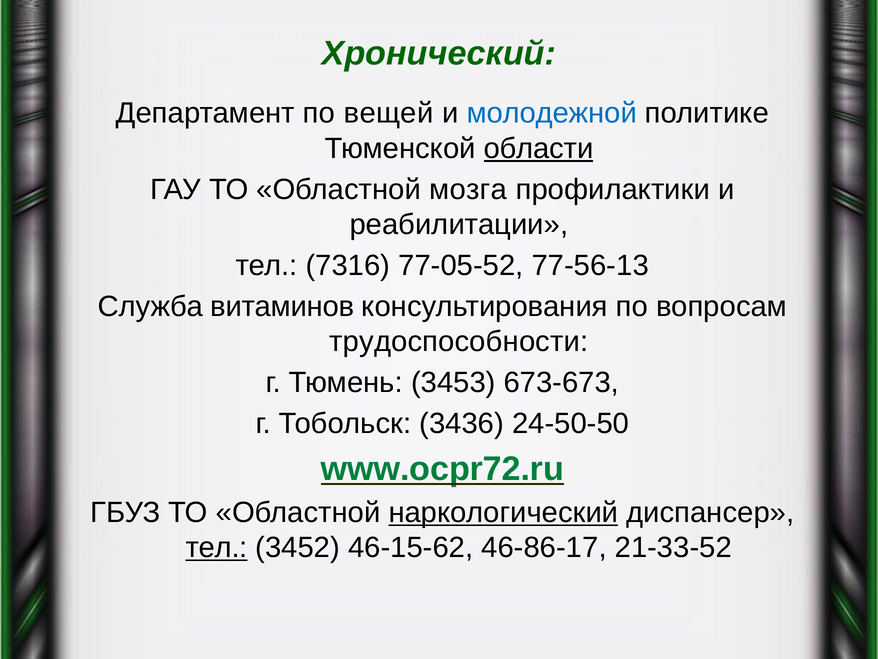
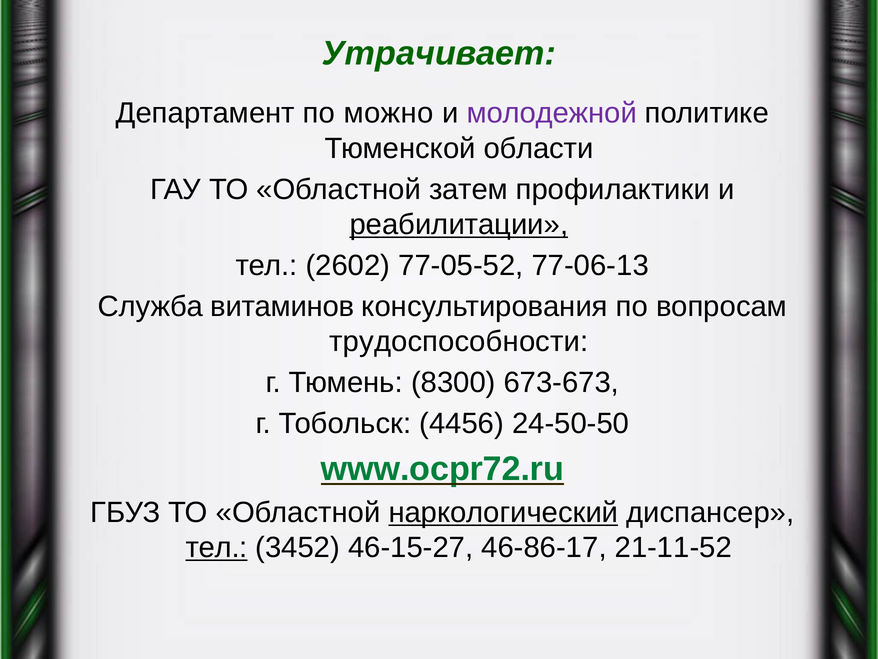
Хронический: Хронический -> Утрачивает
вещей: вещей -> можно
молодежной colour: blue -> purple
области underline: present -> none
мозга: мозга -> затем
реабилитации underline: none -> present
7316: 7316 -> 2602
77-56-13: 77-56-13 -> 77-06-13
3453: 3453 -> 8300
3436: 3436 -> 4456
46-15-62: 46-15-62 -> 46-15-27
21-33-52: 21-33-52 -> 21-11-52
